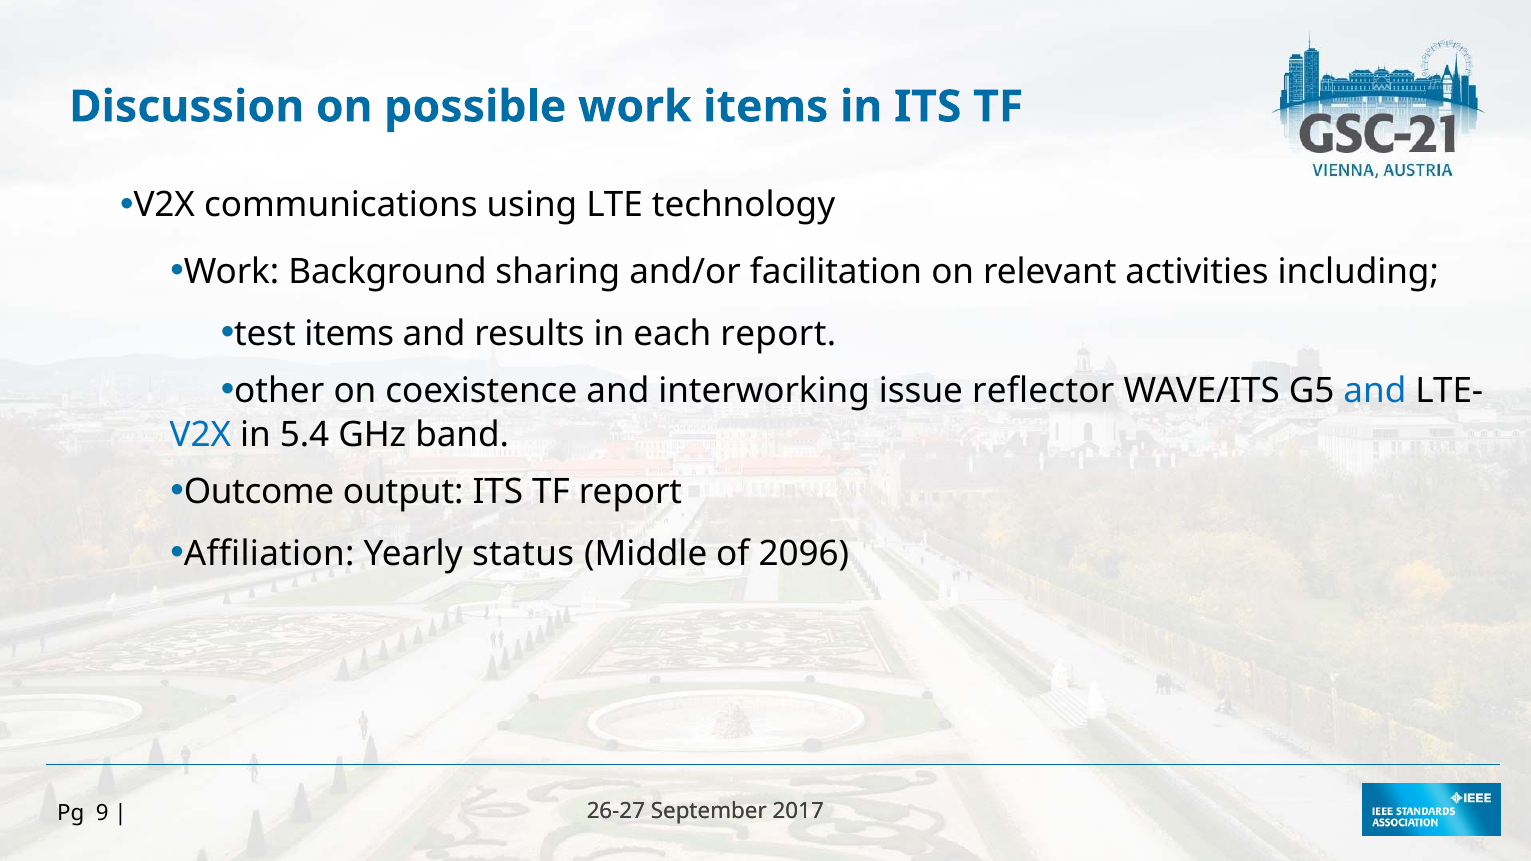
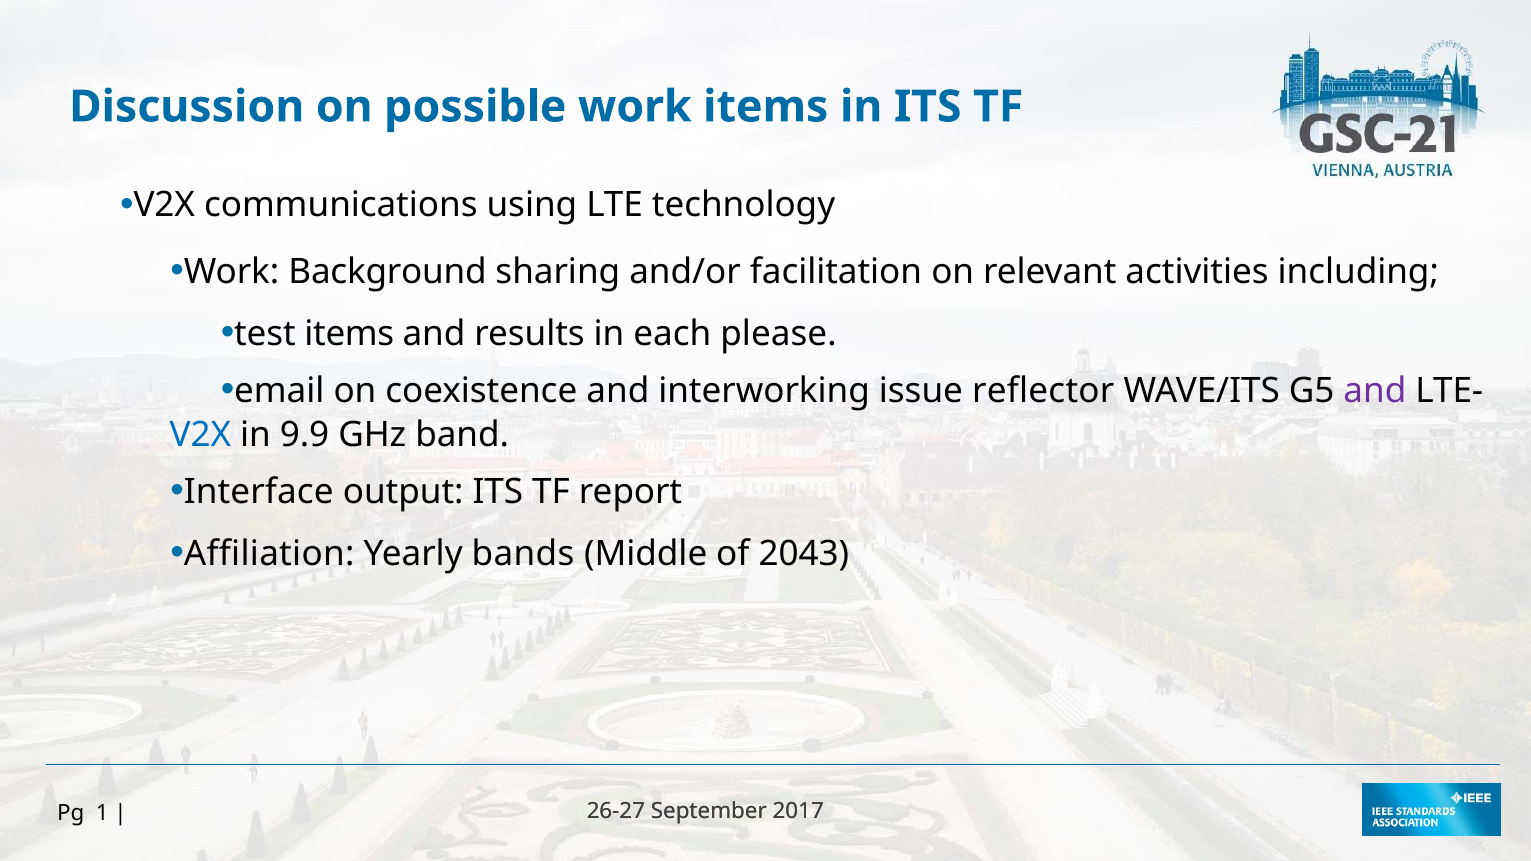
each report: report -> please
other: other -> email
and at (1375, 391) colour: blue -> purple
5.4: 5.4 -> 9.9
Outcome: Outcome -> Interface
status: status -> bands
2096: 2096 -> 2043
9: 9 -> 1
